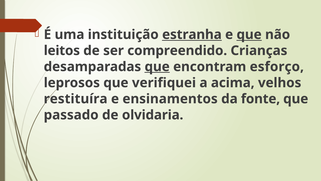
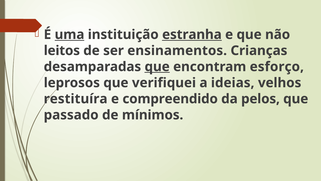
uma underline: none -> present
que at (249, 34) underline: present -> none
compreendido: compreendido -> ensinamentos
acima: acima -> ideias
ensinamentos: ensinamentos -> compreendido
fonte: fonte -> pelos
olvidaria: olvidaria -> mínimos
